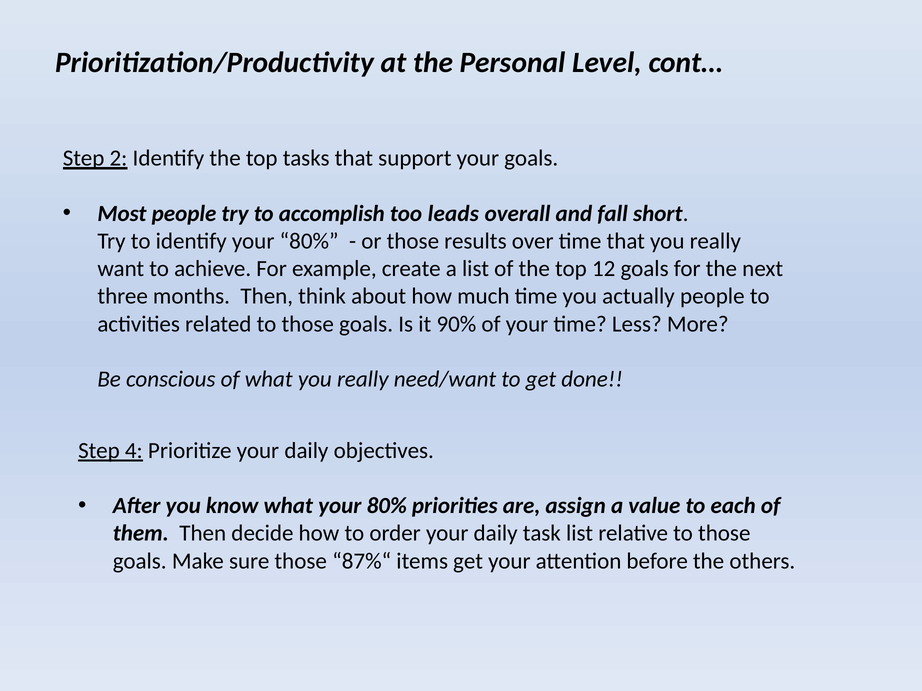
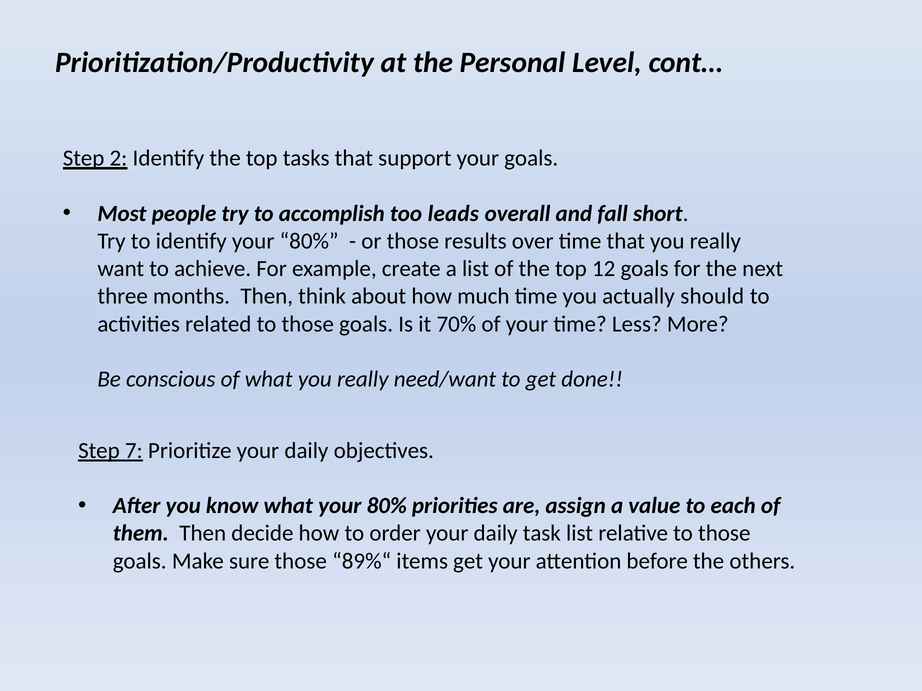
actually people: people -> should
90%: 90% -> 70%
4: 4 -> 7
87%“: 87%“ -> 89%“
